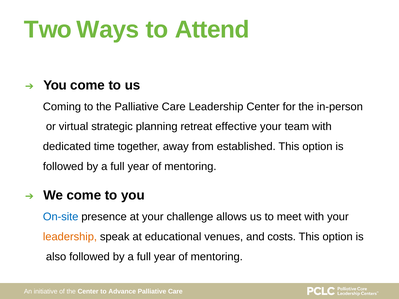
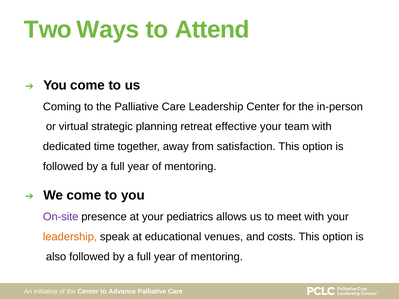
established: established -> satisfaction
On-site colour: blue -> purple
challenge: challenge -> pediatrics
